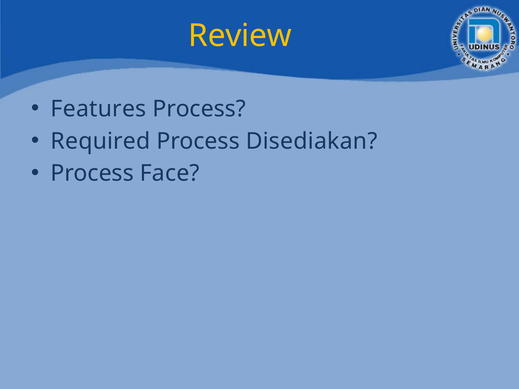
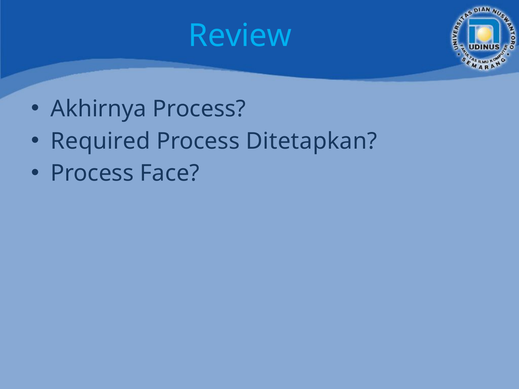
Review colour: yellow -> light blue
Features: Features -> Akhirnya
Disediakan: Disediakan -> Ditetapkan
